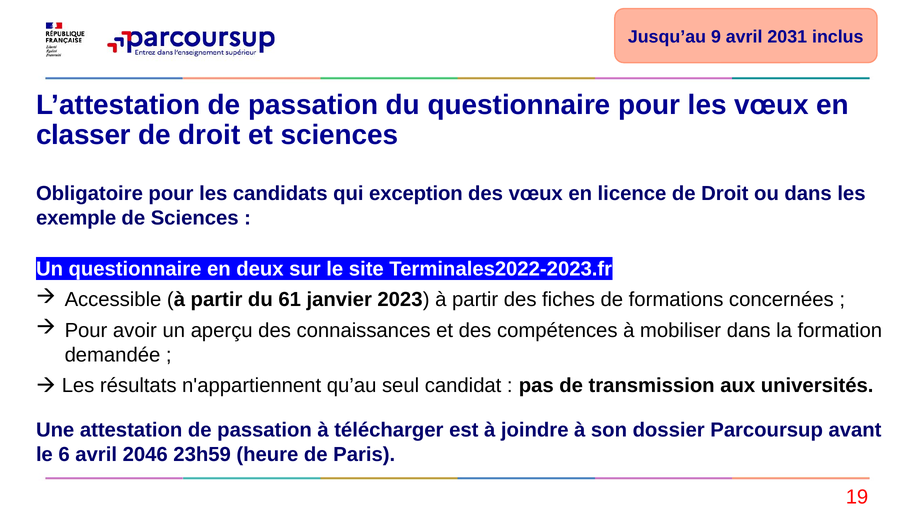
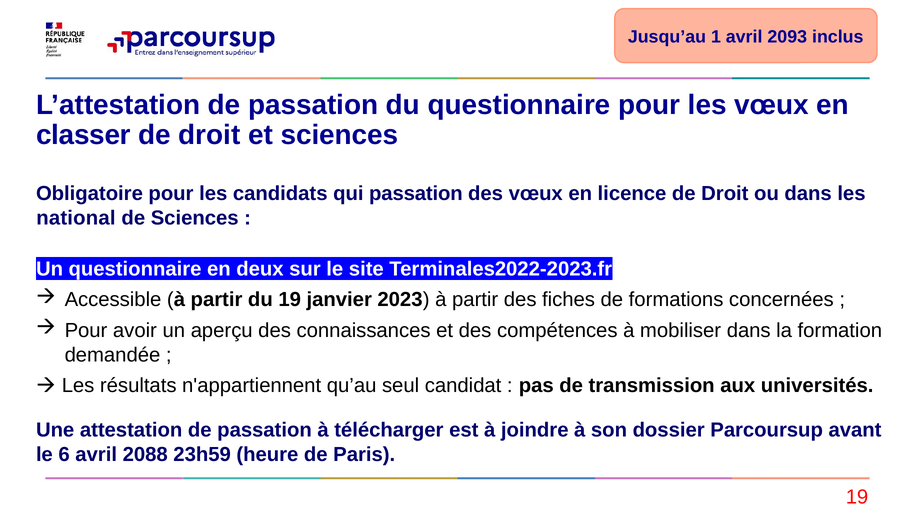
9: 9 -> 1
2031: 2031 -> 2093
qui exception: exception -> passation
exemple: exemple -> national
du 61: 61 -> 19
2046: 2046 -> 2088
